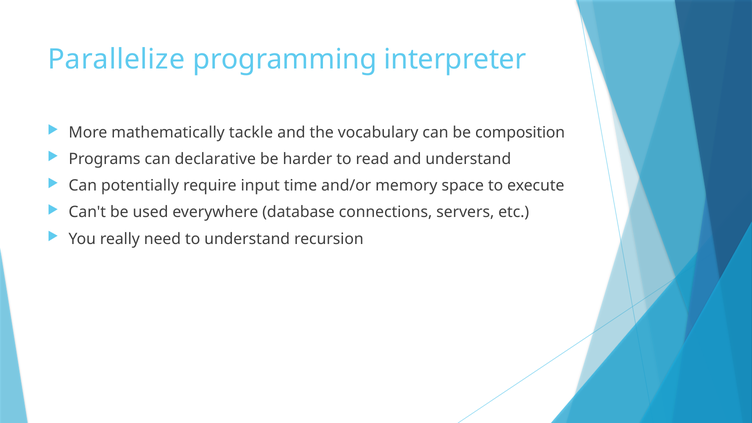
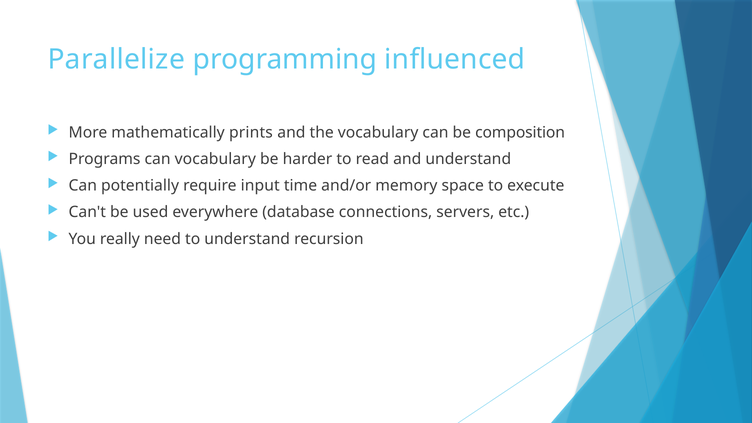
interpreter: interpreter -> influenced
tackle: tackle -> prints
can declarative: declarative -> vocabulary
